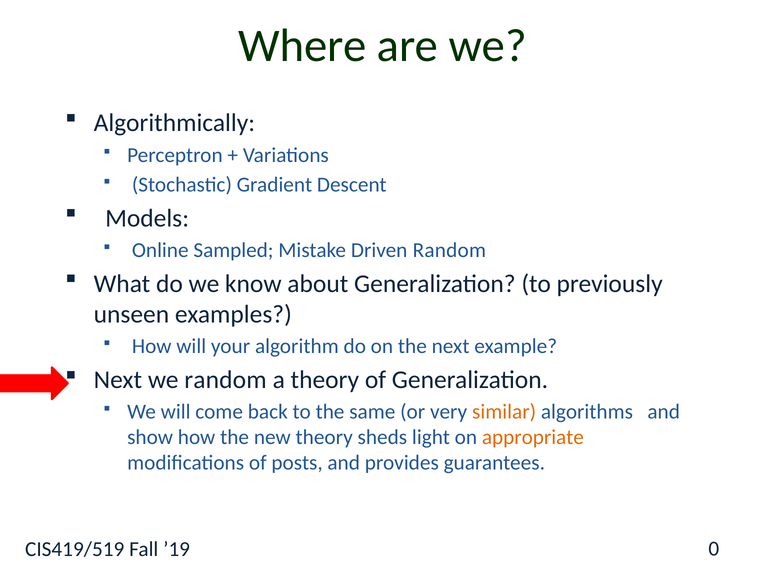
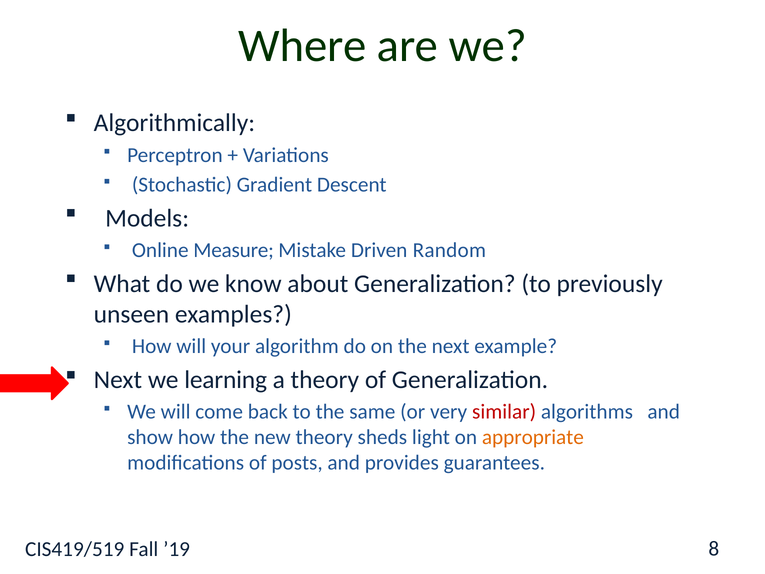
Sampled: Sampled -> Measure
we random: random -> learning
similar colour: orange -> red
0: 0 -> 8
